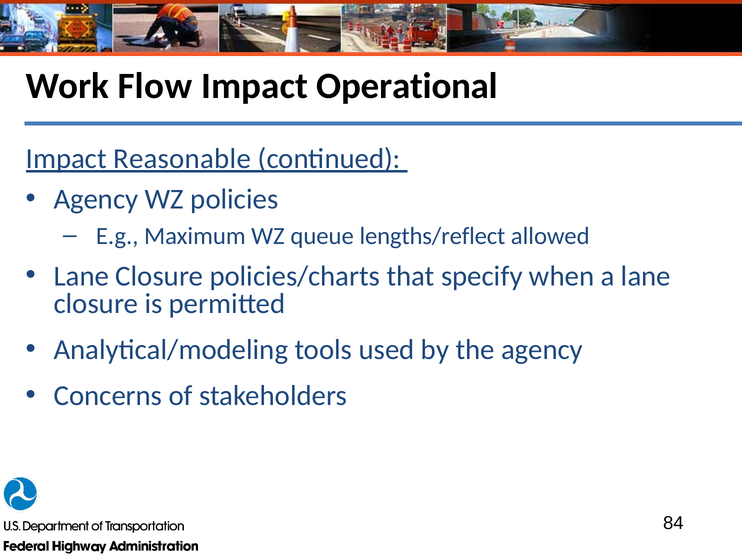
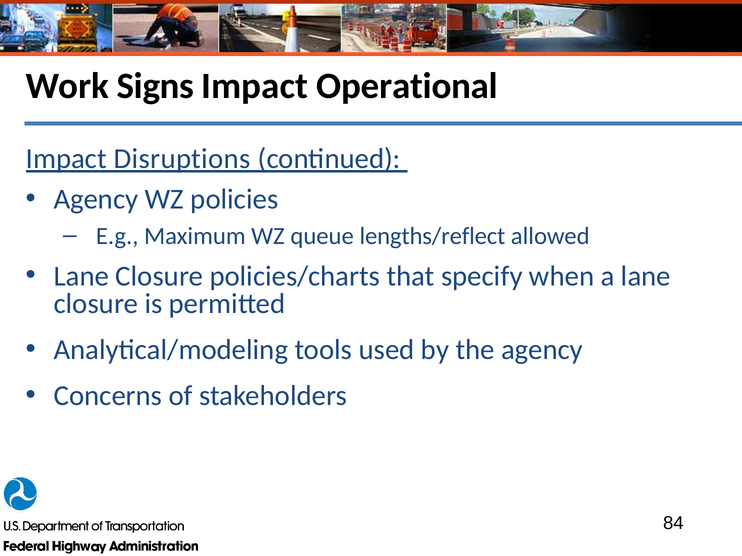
Flow: Flow -> Signs
Reasonable: Reasonable -> Disruptions
